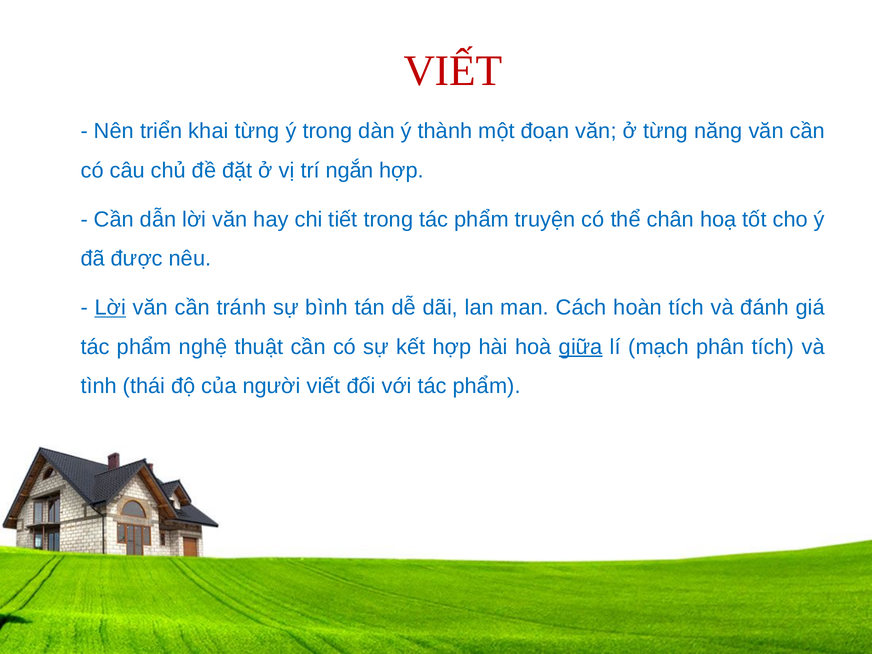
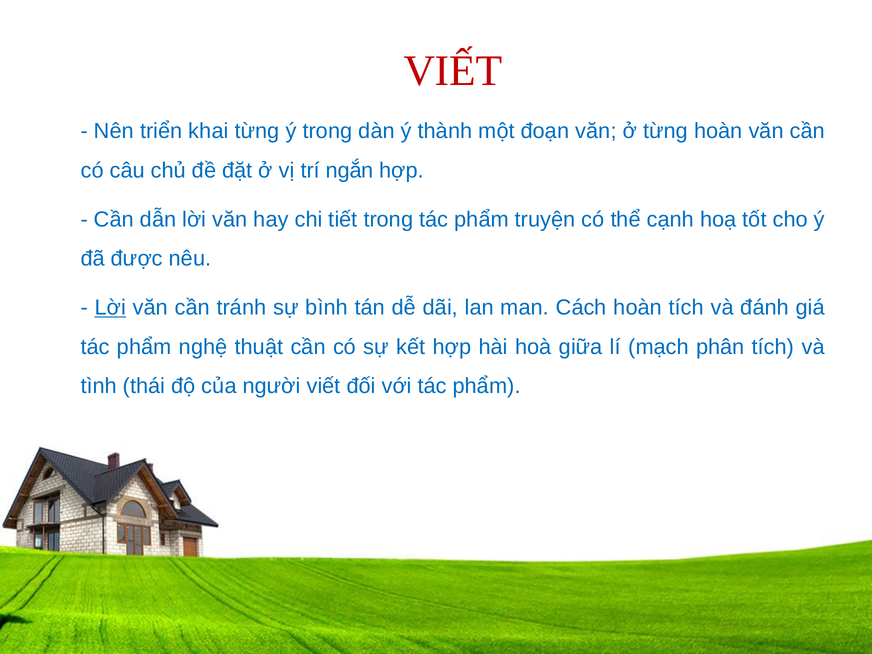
từng năng: năng -> hoàn
chân: chân -> cạnh
giữa underline: present -> none
